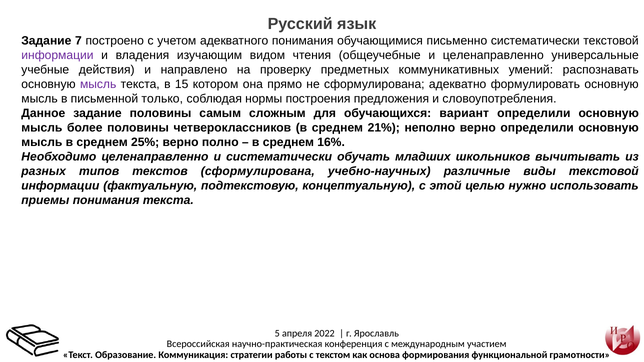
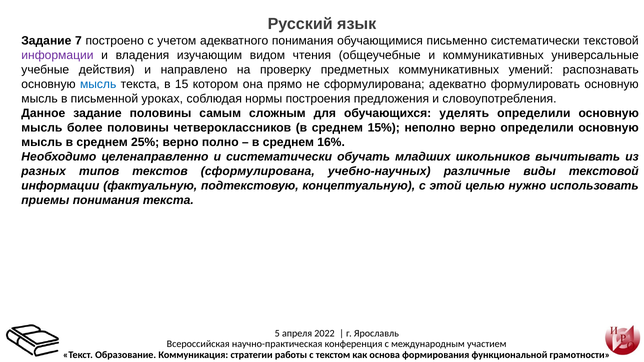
и целенаправленно: целенаправленно -> коммуникативных
мысль at (98, 84) colour: purple -> blue
только: только -> уроках
вариант: вариант -> уделять
21%: 21% -> 15%
